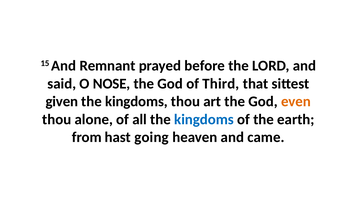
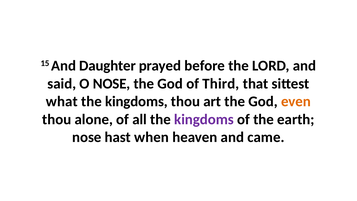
Remnant: Remnant -> Daughter
given: given -> what
kingdoms at (204, 119) colour: blue -> purple
from at (87, 137): from -> nose
going: going -> when
